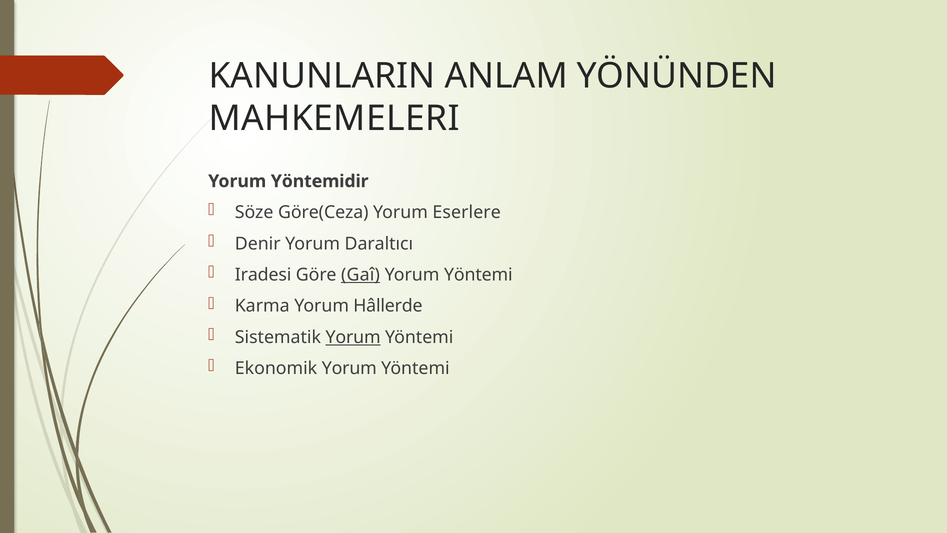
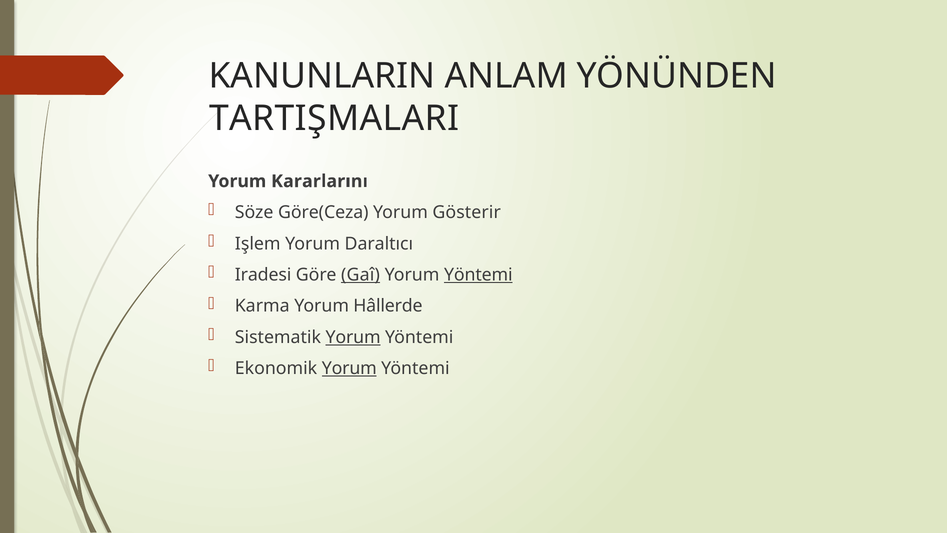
MAHKEMELERI: MAHKEMELERI -> TARTIŞMALARI
Yöntemidir: Yöntemidir -> Kararlarını
Eserlere: Eserlere -> Gösterir
Denir: Denir -> Işlem
Yöntemi at (478, 275) underline: none -> present
Yorum at (349, 368) underline: none -> present
